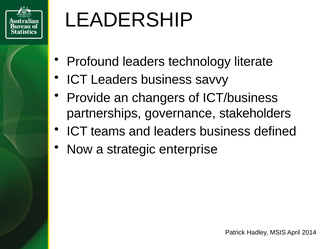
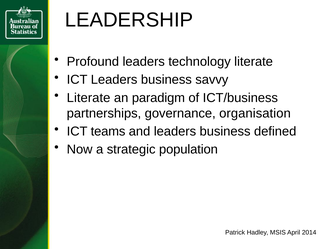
Provide at (89, 98): Provide -> Literate
changers: changers -> paradigm
stakeholders: stakeholders -> organisation
enterprise: enterprise -> population
